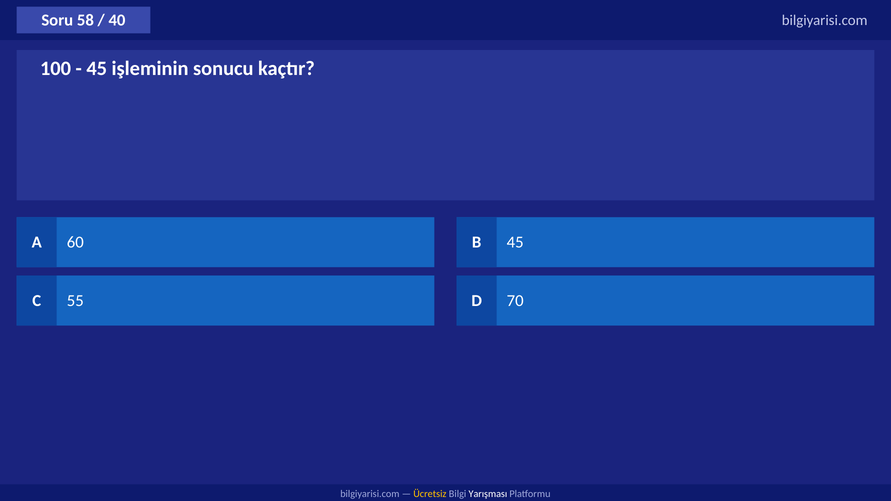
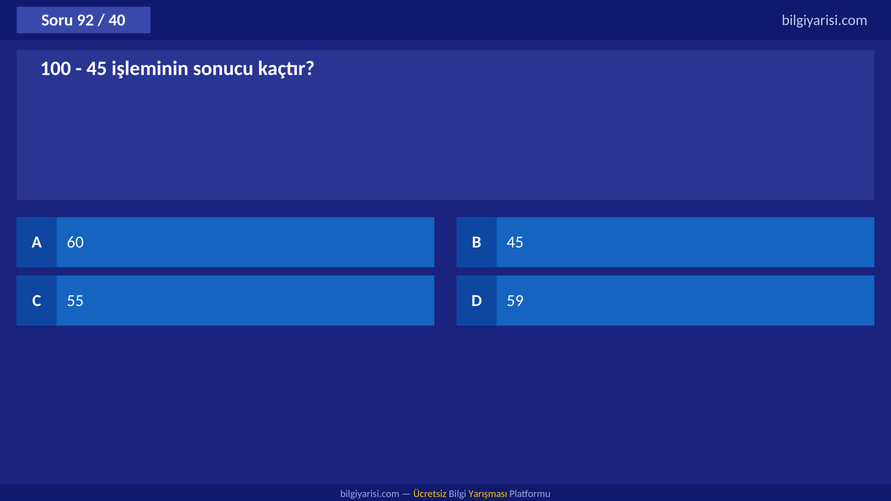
58: 58 -> 92
70: 70 -> 59
Yarışması colour: white -> yellow
